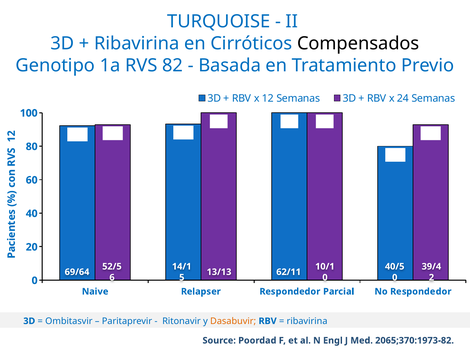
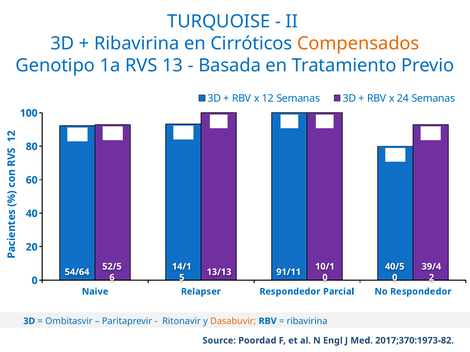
Compensados colour: black -> orange
82: 82 -> 13
69/64: 69/64 -> 54/64
62/11: 62/11 -> 91/11
2065;370:1973-82: 2065;370:1973-82 -> 2017;370:1973-82
